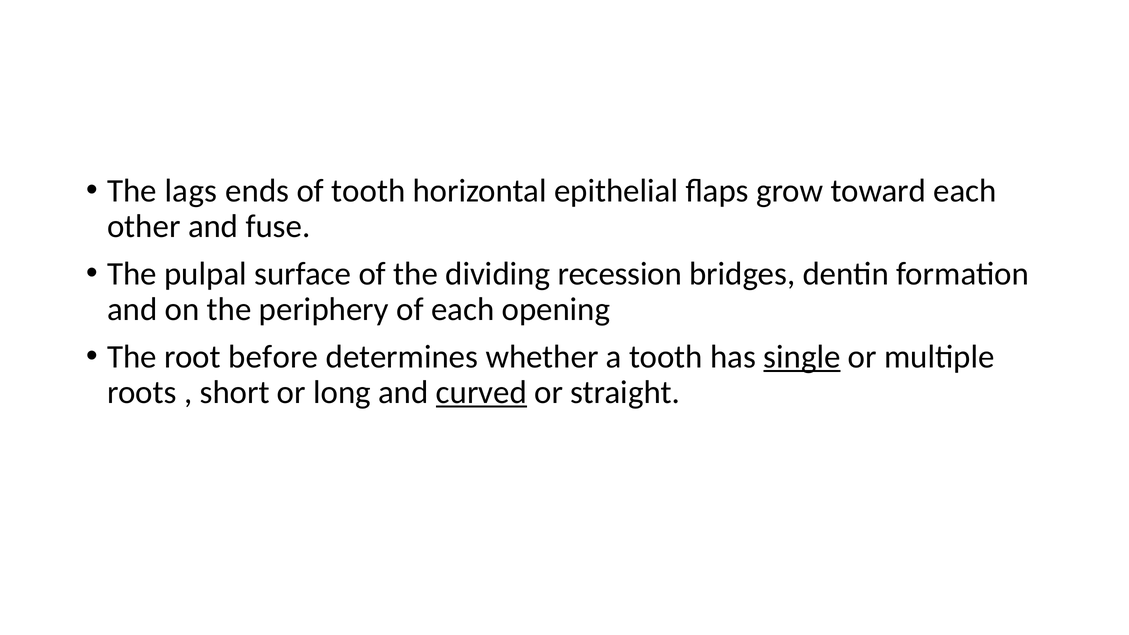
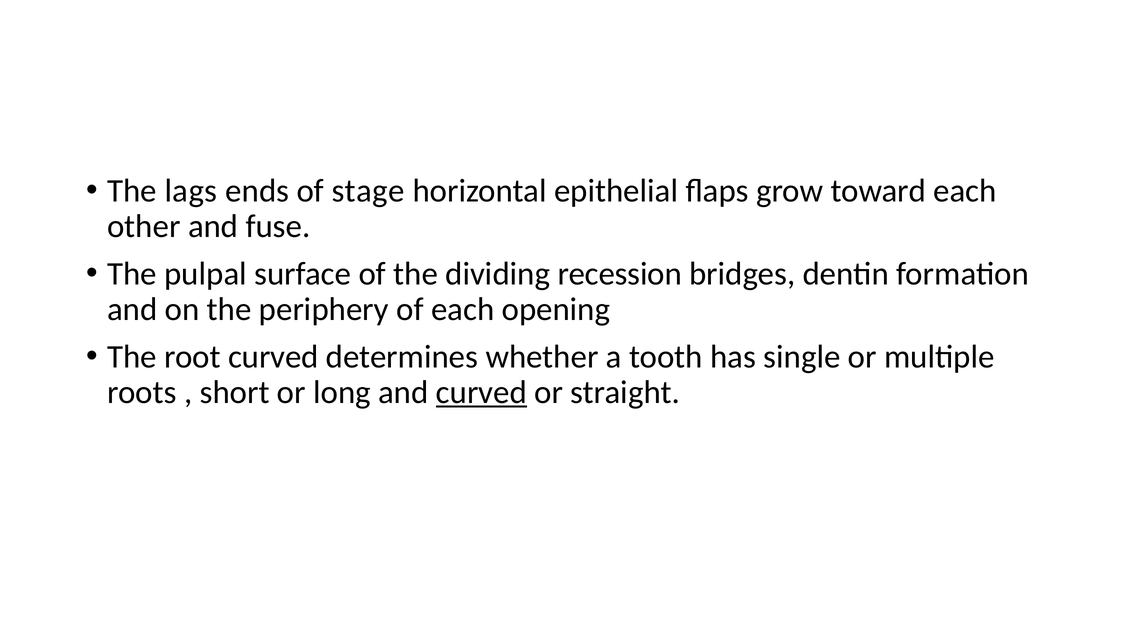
of tooth: tooth -> stage
root before: before -> curved
single underline: present -> none
